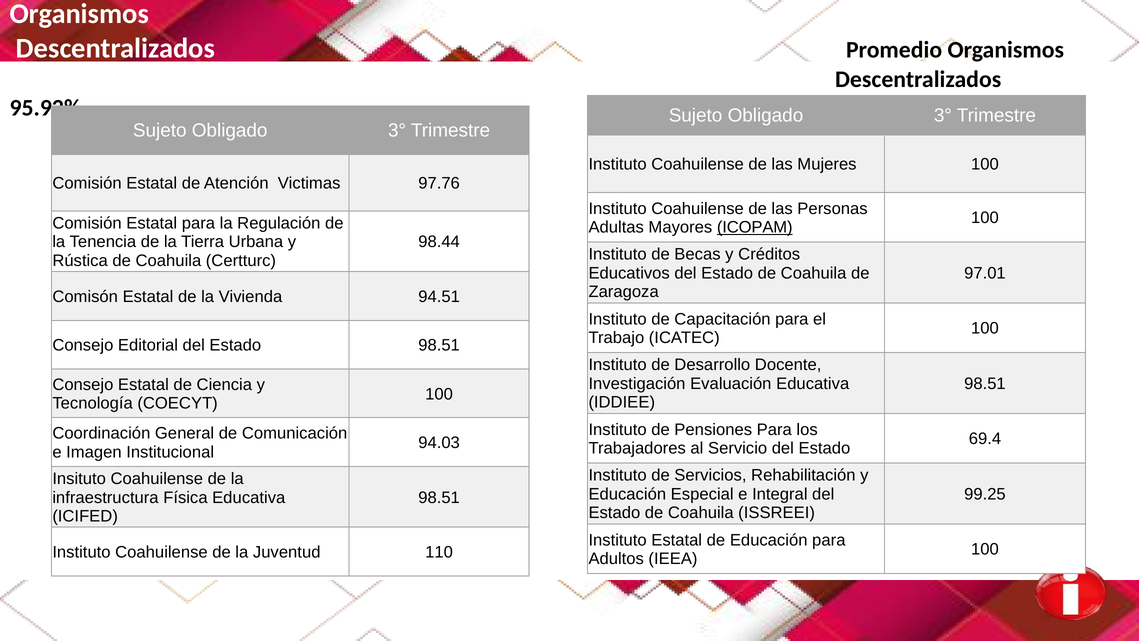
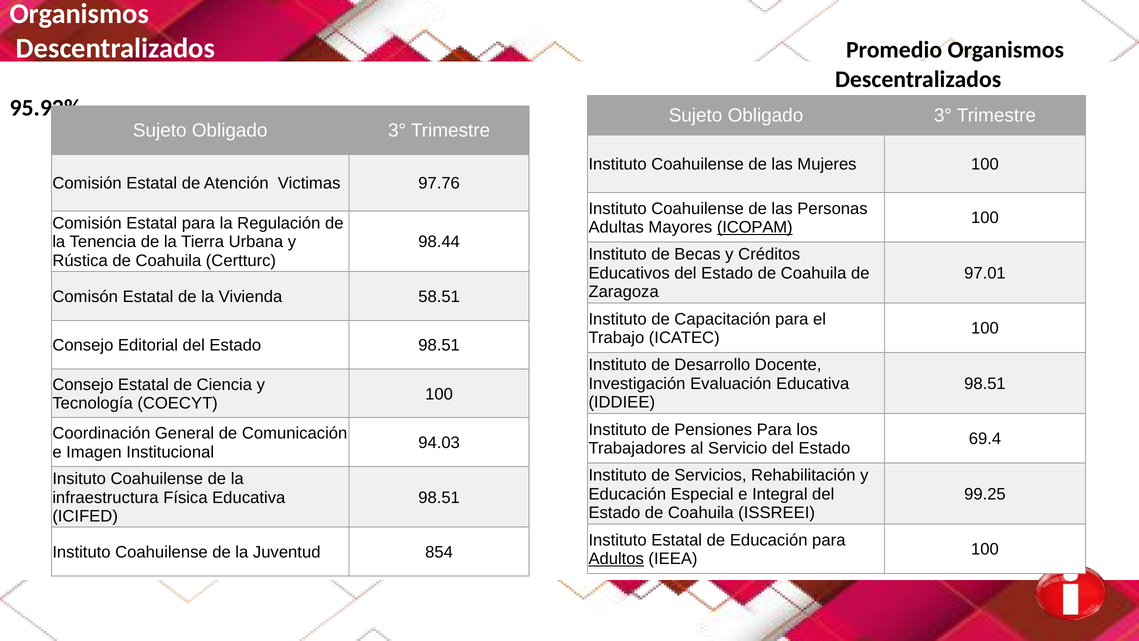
94.51: 94.51 -> 58.51
110: 110 -> 854
Adultos underline: none -> present
